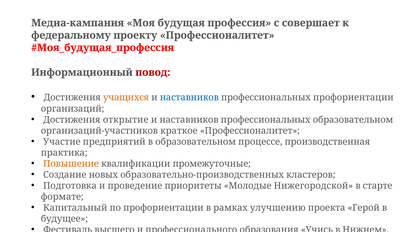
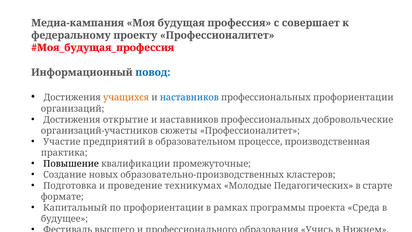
повод colour: red -> blue
профессиональных образовательном: образовательном -> добровольческие
краткое: краткое -> сюжеты
Повышение colour: orange -> black
приоритеты: приоритеты -> техникумах
Нижегородской: Нижегородской -> Педагогических
улучшению: улучшению -> программы
Герой: Герой -> Среда
